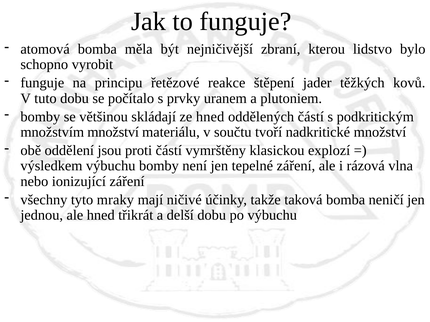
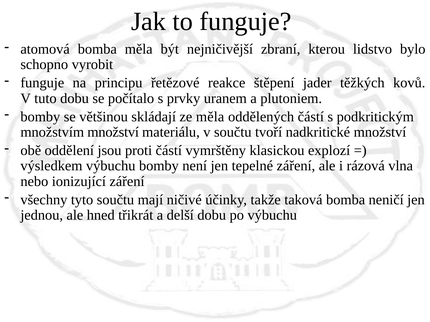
ze hned: hned -> měla
tyto mraky: mraky -> součtu
